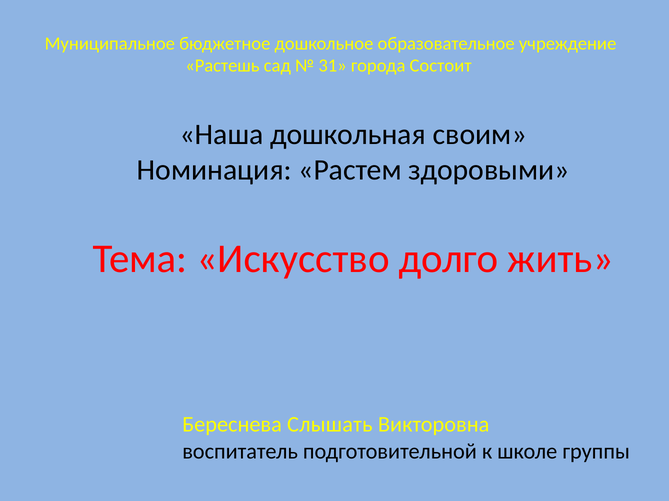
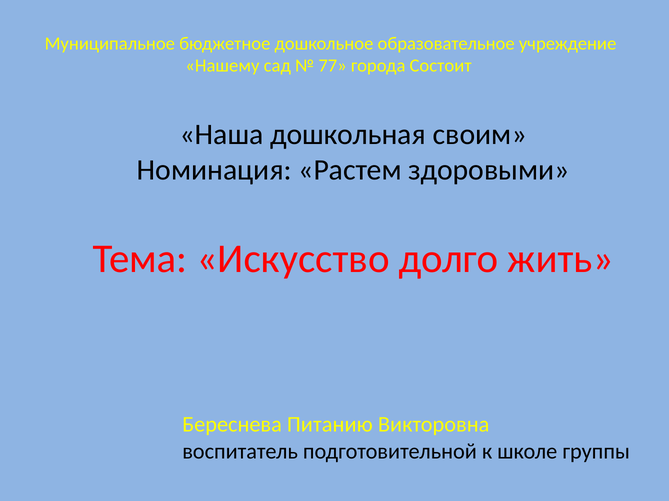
Растешь: Растешь -> Нашему
31: 31 -> 77
Слышать: Слышать -> Питанию
